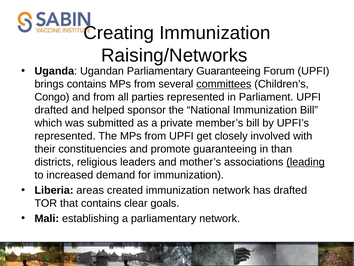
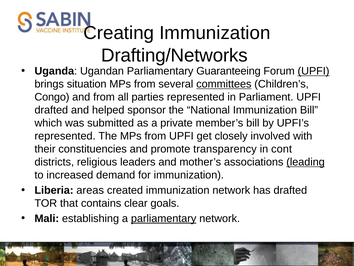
Raising/Networks: Raising/Networks -> Drafting/Networks
UPFI at (313, 71) underline: none -> present
brings contains: contains -> situation
promote guaranteeing: guaranteeing -> transparency
than: than -> cont
parliamentary at (164, 218) underline: none -> present
